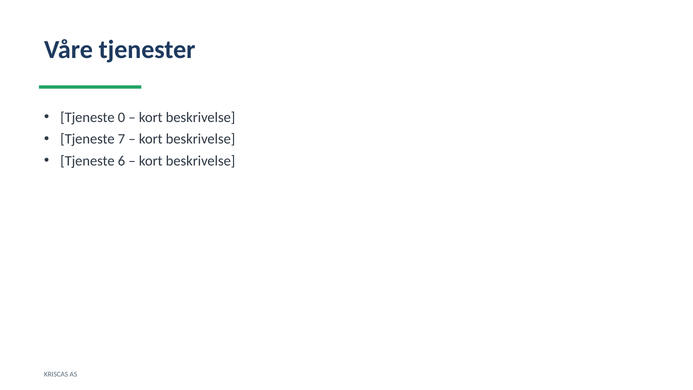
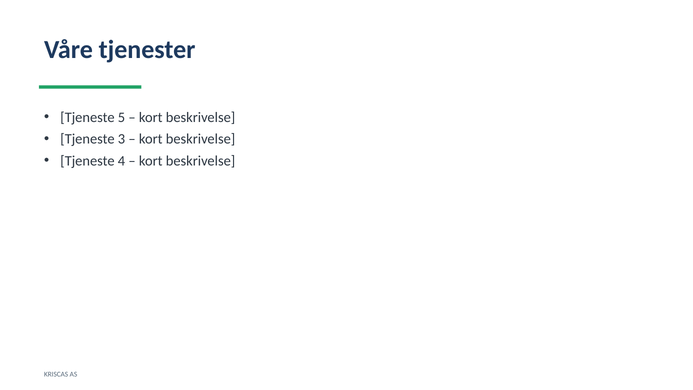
0: 0 -> 5
7: 7 -> 3
6: 6 -> 4
